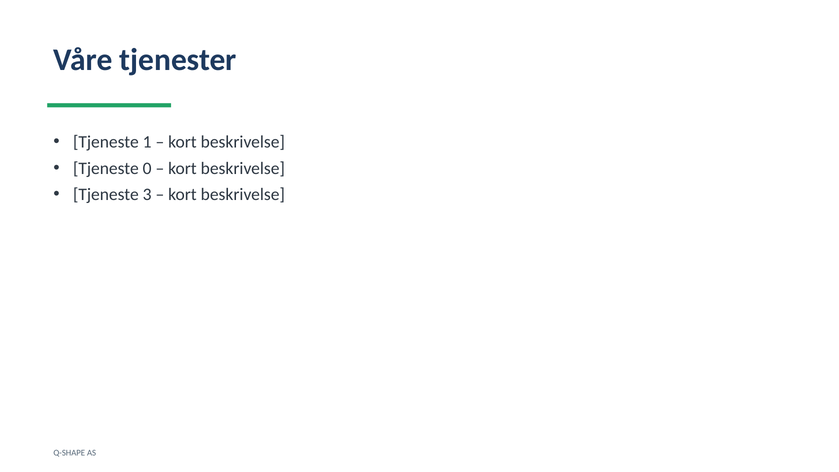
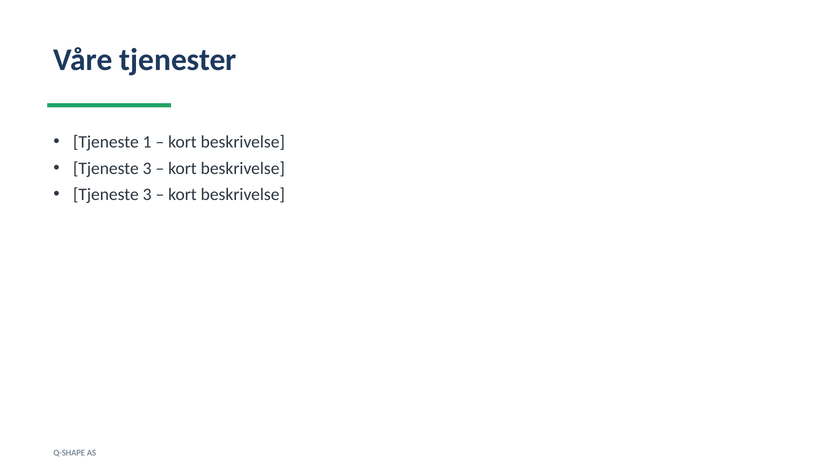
0 at (147, 168): 0 -> 3
